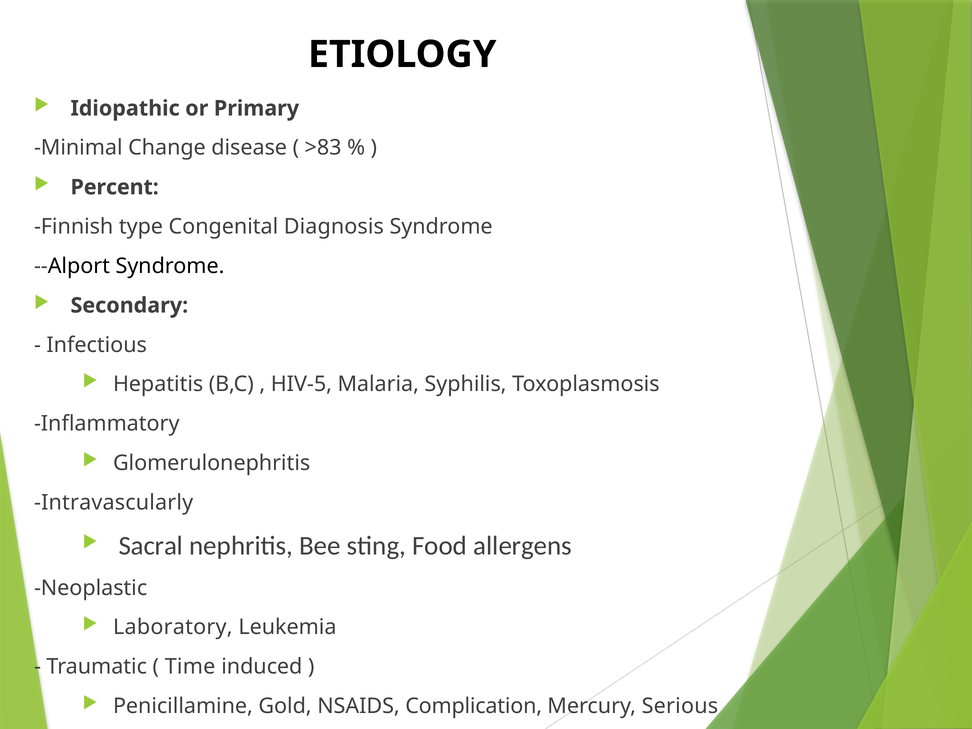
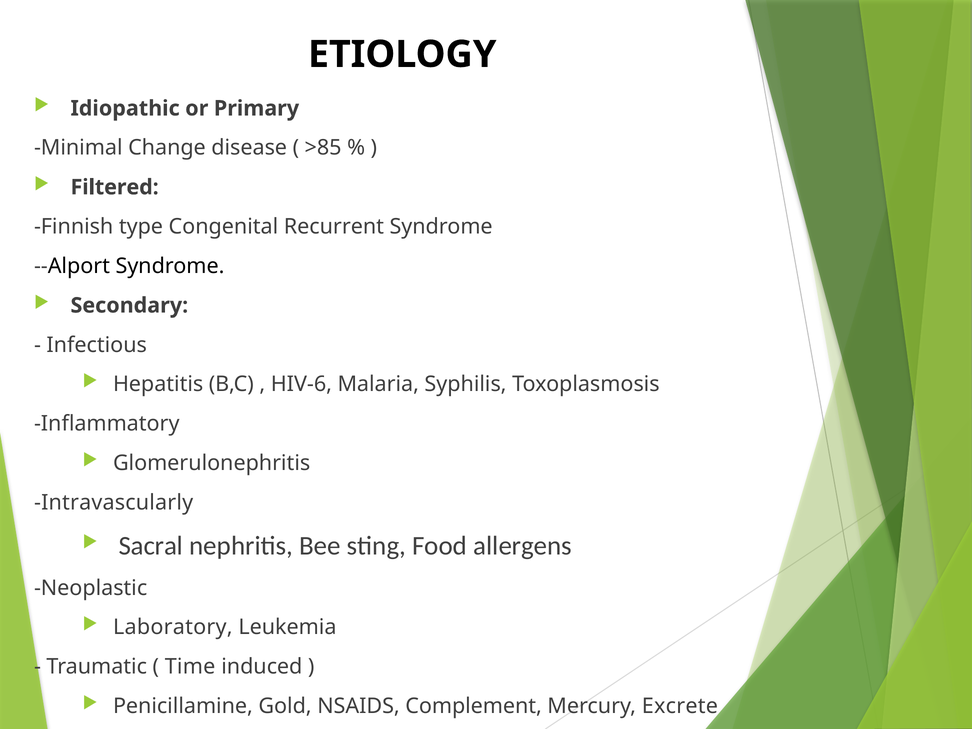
>83: >83 -> >85
Percent: Percent -> Filtered
Diagnosis: Diagnosis -> Recurrent
HIV-5: HIV-5 -> HIV-6
Complication: Complication -> Complement
Serious: Serious -> Excrete
